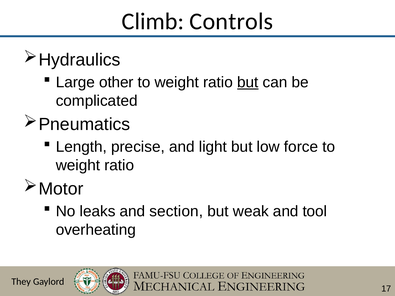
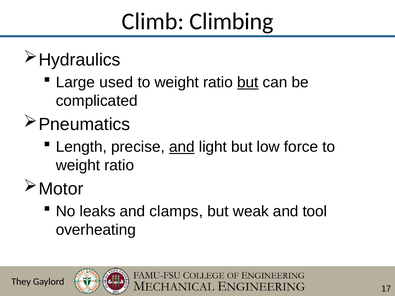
Controls: Controls -> Climbing
other: other -> used
and at (182, 147) underline: none -> present
section: section -> clamps
